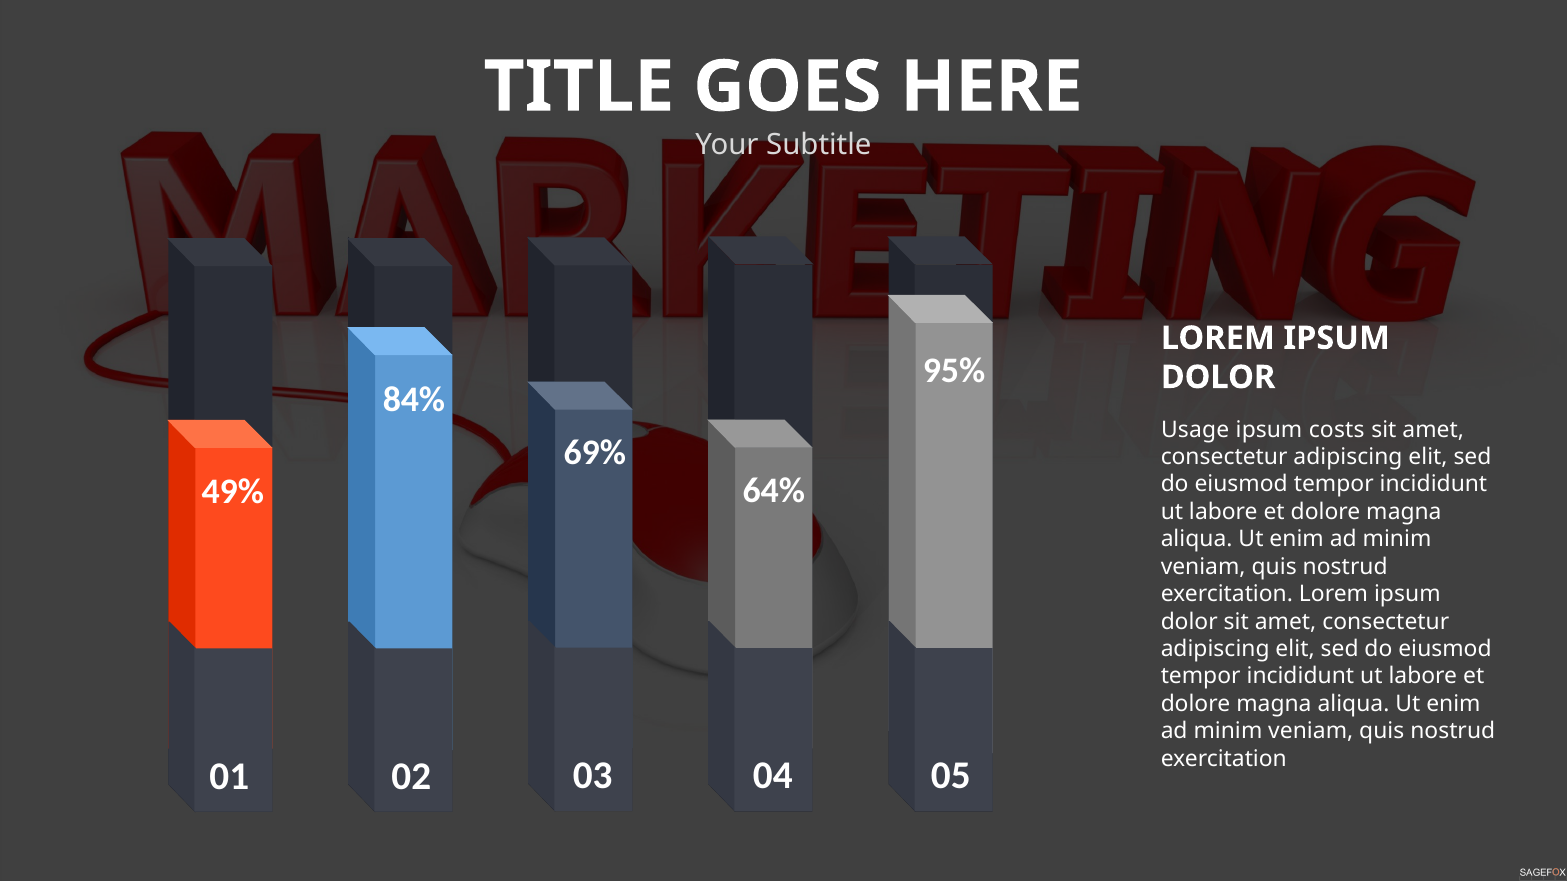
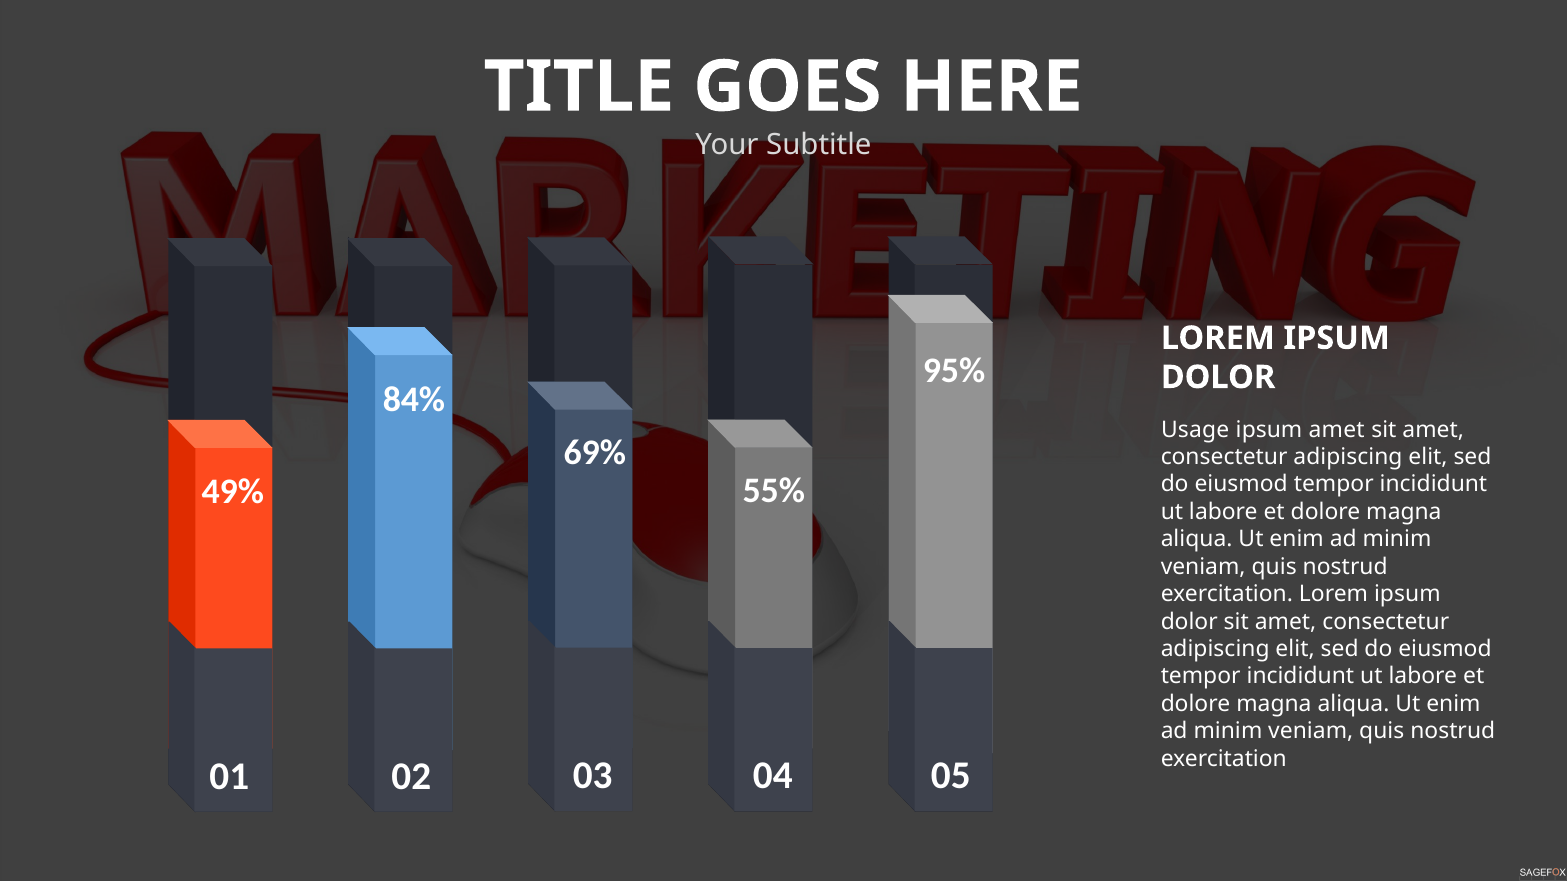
ipsum costs: costs -> amet
64%: 64% -> 55%
